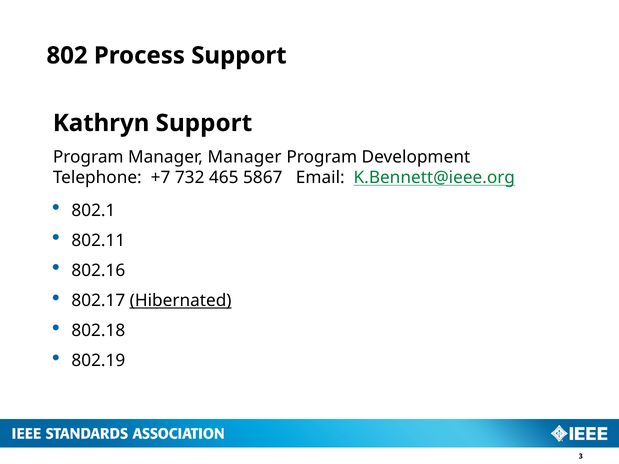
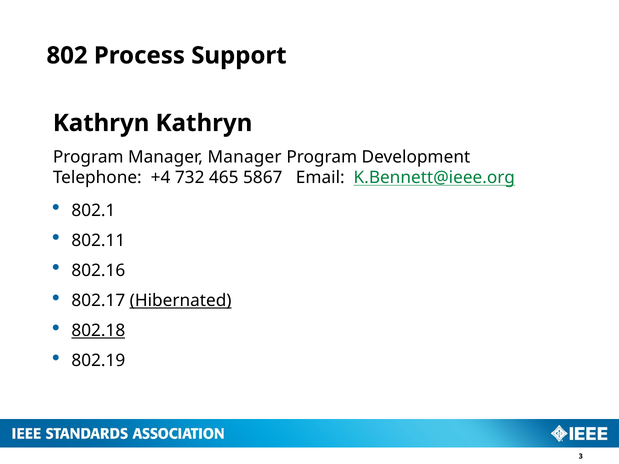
Kathryn Support: Support -> Kathryn
+7: +7 -> +4
802.18 underline: none -> present
